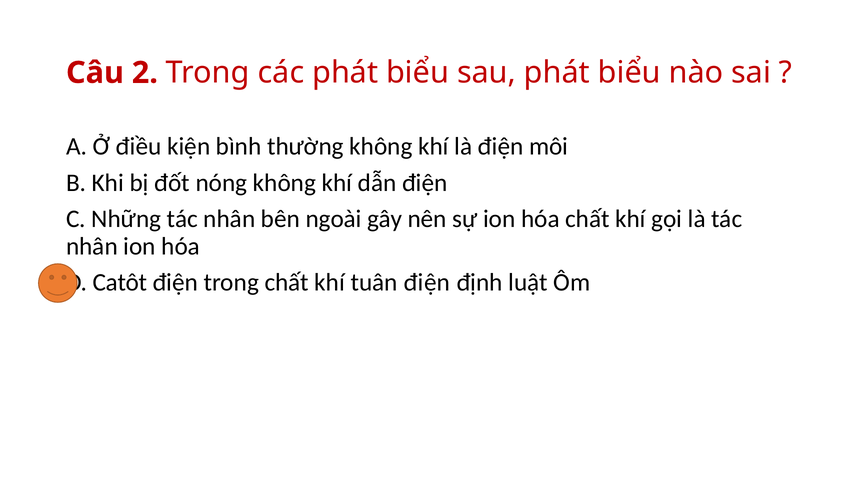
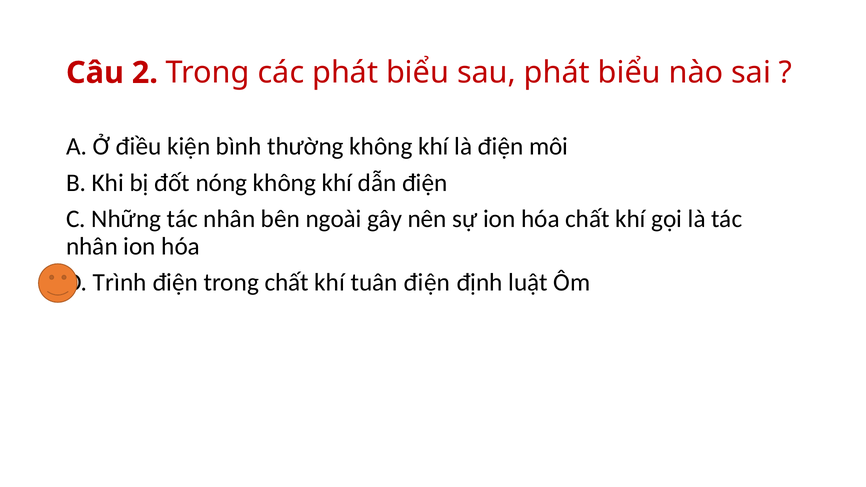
Catôt: Catôt -> Trình
